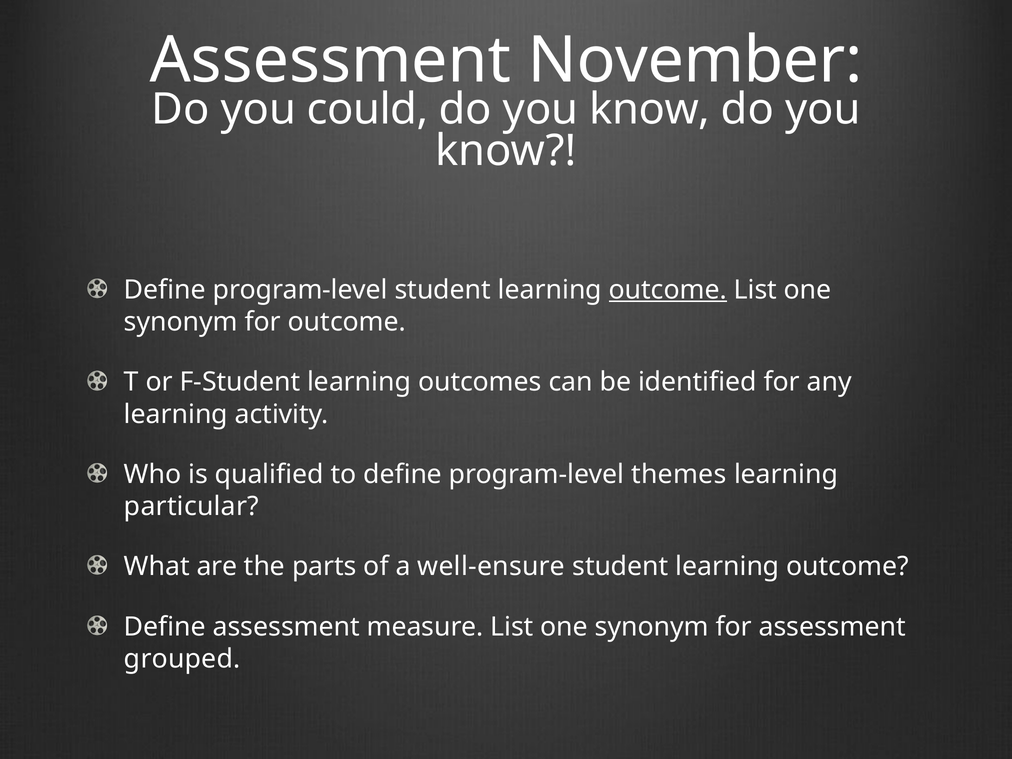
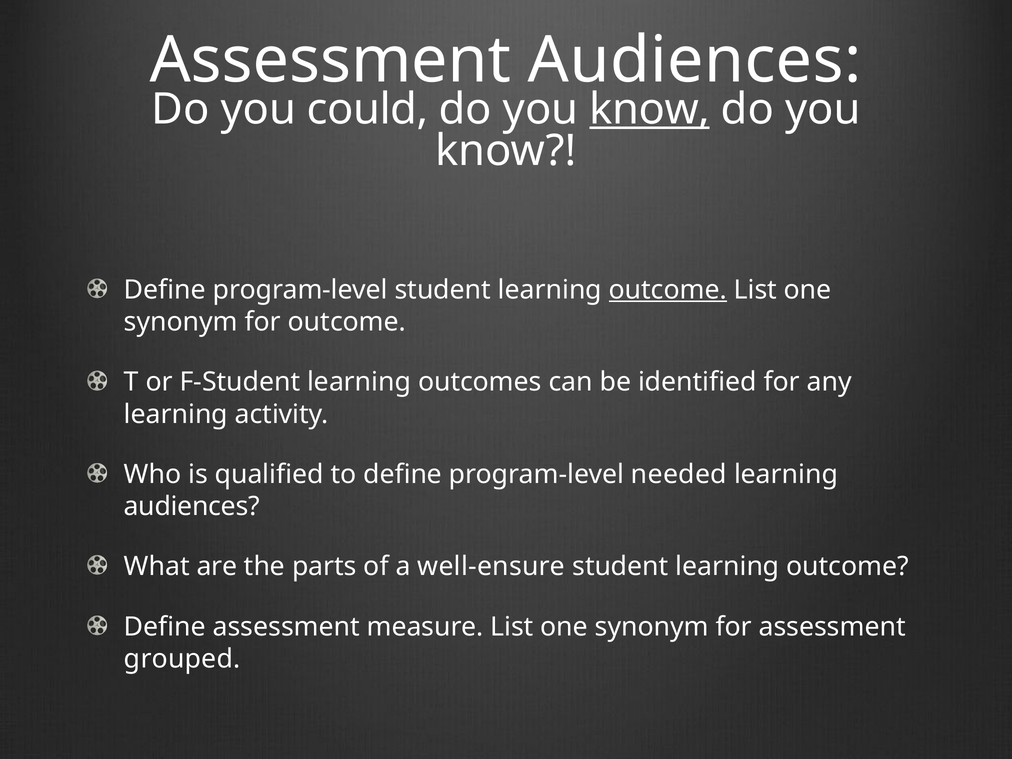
Assessment November: November -> Audiences
know at (650, 109) underline: none -> present
themes: themes -> needed
particular at (192, 506): particular -> audiences
